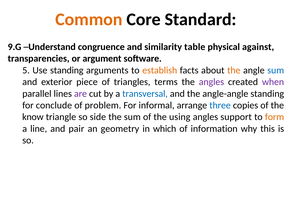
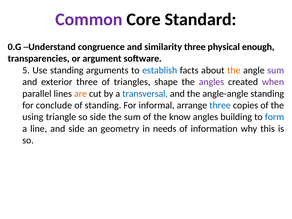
Common colour: orange -> purple
9.G: 9.G -> 0.G
similarity table: table -> three
against: against -> enough
establish colour: orange -> blue
sum at (276, 70) colour: blue -> purple
exterior piece: piece -> three
terms: terms -> shape
are colour: purple -> orange
of problem: problem -> standing
know: know -> using
using: using -> know
support: support -> building
form colour: orange -> blue
and pair: pair -> side
which: which -> needs
